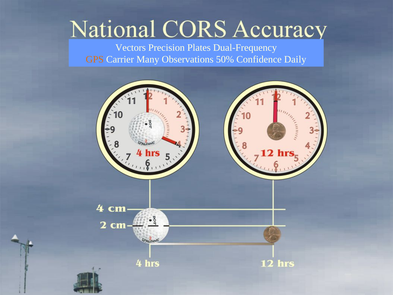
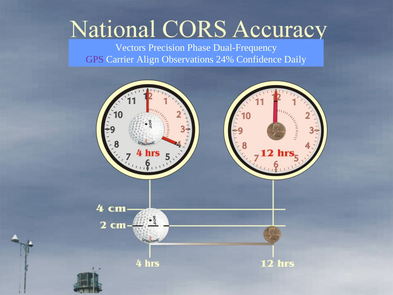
Plates: Plates -> Phase
GPS colour: orange -> purple
Many: Many -> Align
50%: 50% -> 24%
